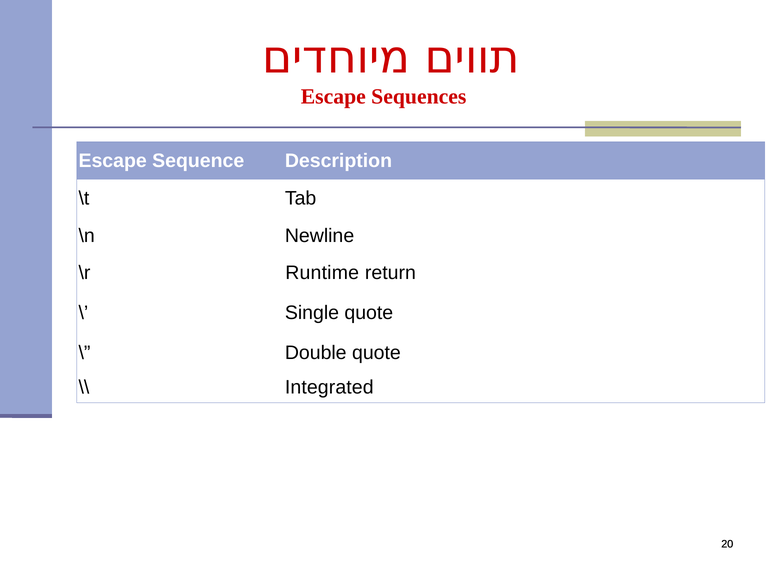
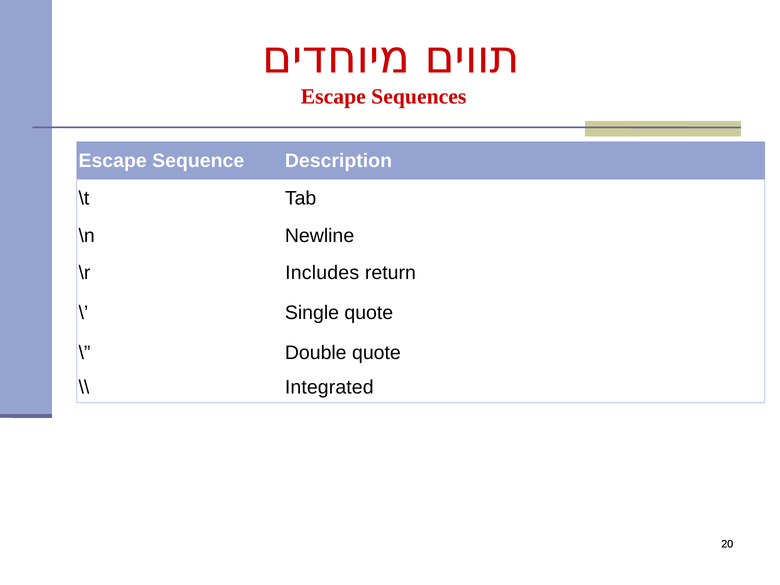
Runtime: Runtime -> Includes
